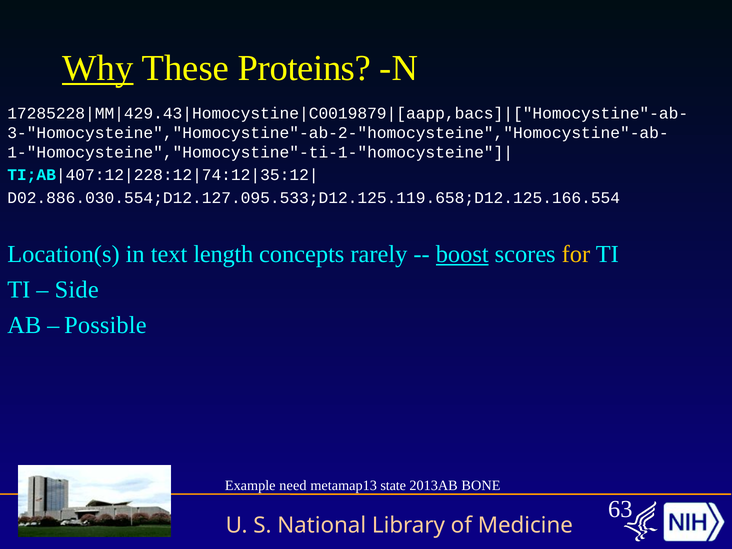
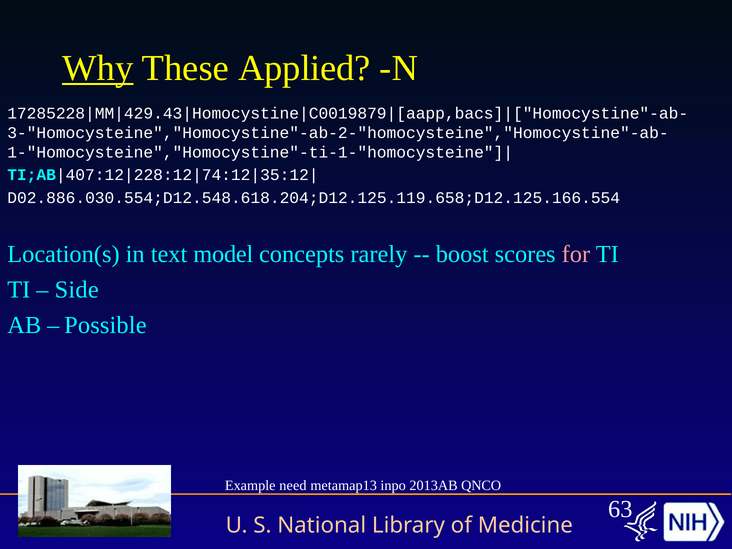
Proteins: Proteins -> Applied
D02.886.030.554;D12.127.095.533;D12.125.119.658;D12.125.166.554: D02.886.030.554;D12.127.095.533;D12.125.119.658;D12.125.166.554 -> D02.886.030.554;D12.548.618.204;D12.125.119.658;D12.125.166.554
length: length -> model
boost underline: present -> none
for colour: yellow -> pink
state: state -> inpo
BONE: BONE -> QNCO
